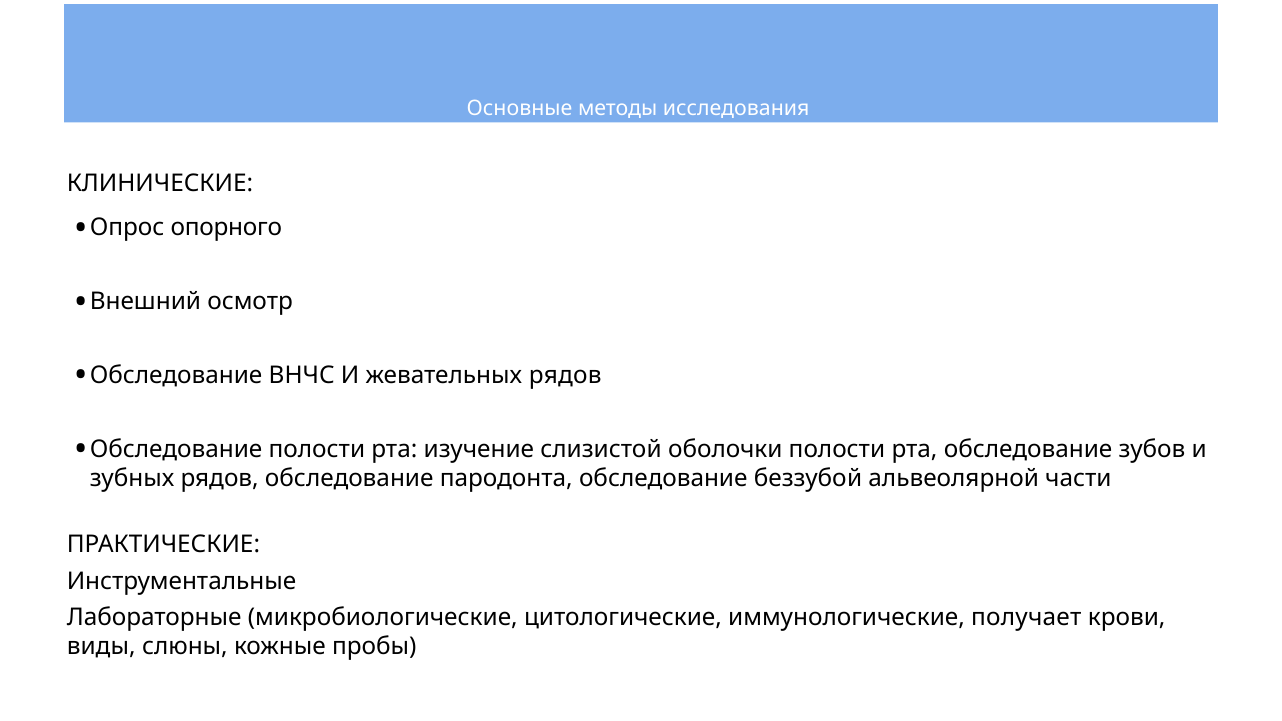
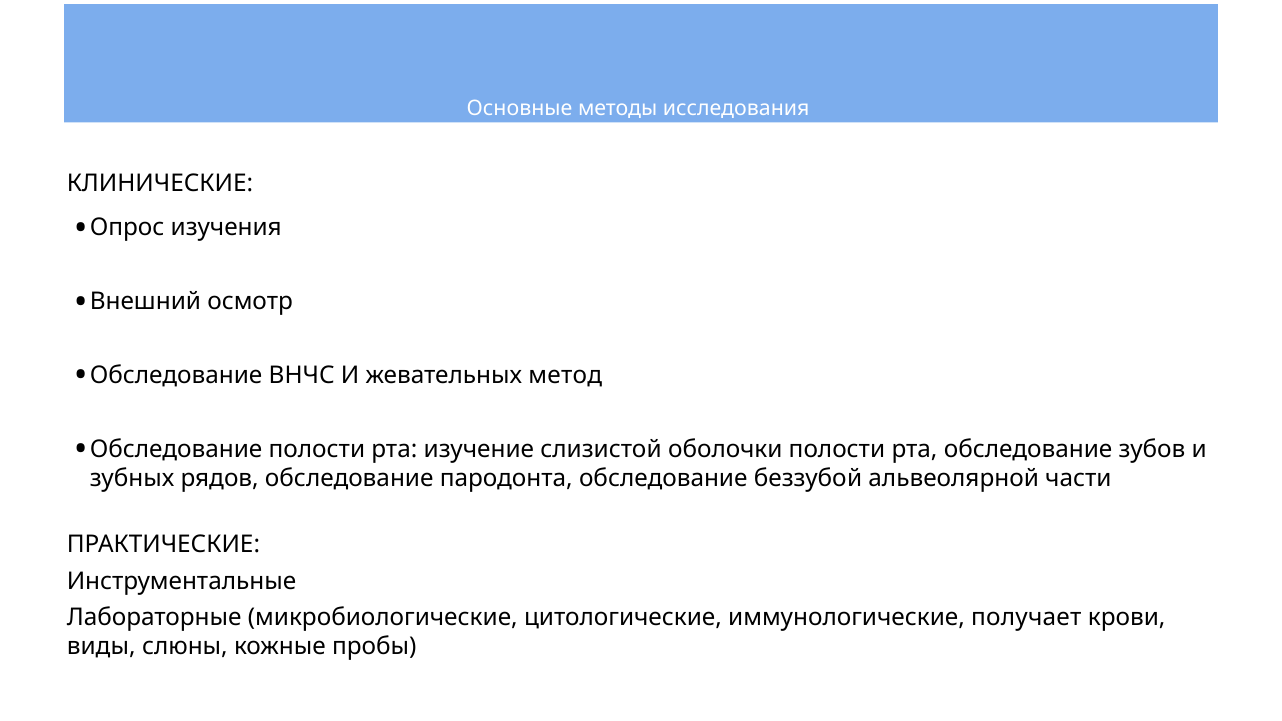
опорного: опорного -> изучения
жевательных рядов: рядов -> метод
